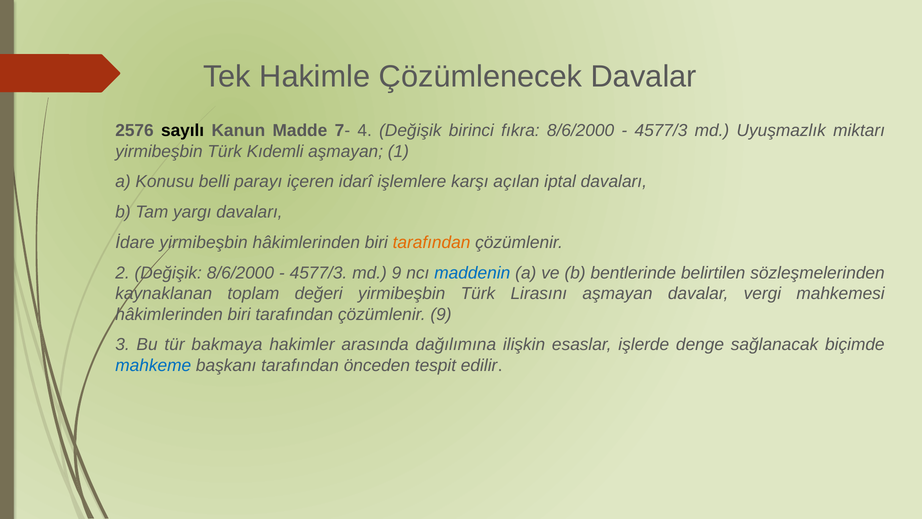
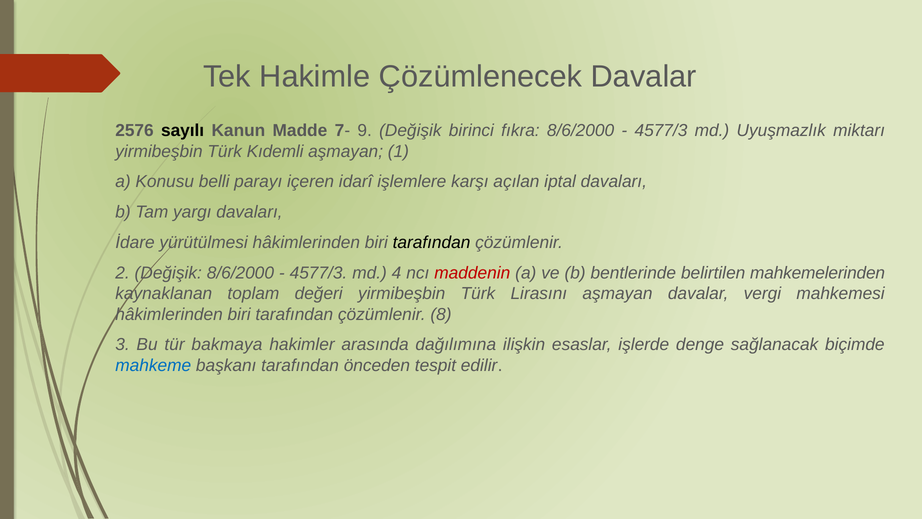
4: 4 -> 9
İdare yirmibeşbin: yirmibeşbin -> yürütülmesi
tarafından at (432, 242) colour: orange -> black
md 9: 9 -> 4
maddenin colour: blue -> red
sözleşmelerinden: sözleşmelerinden -> mahkemelerinden
çözümlenir 9: 9 -> 8
